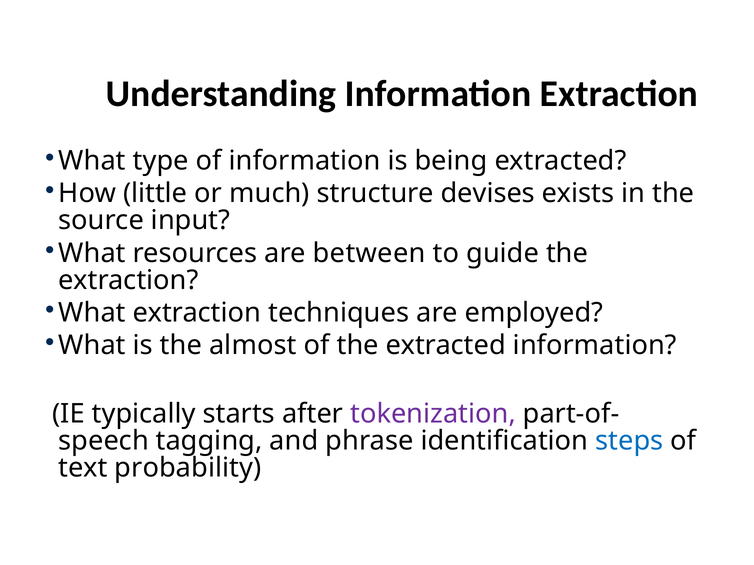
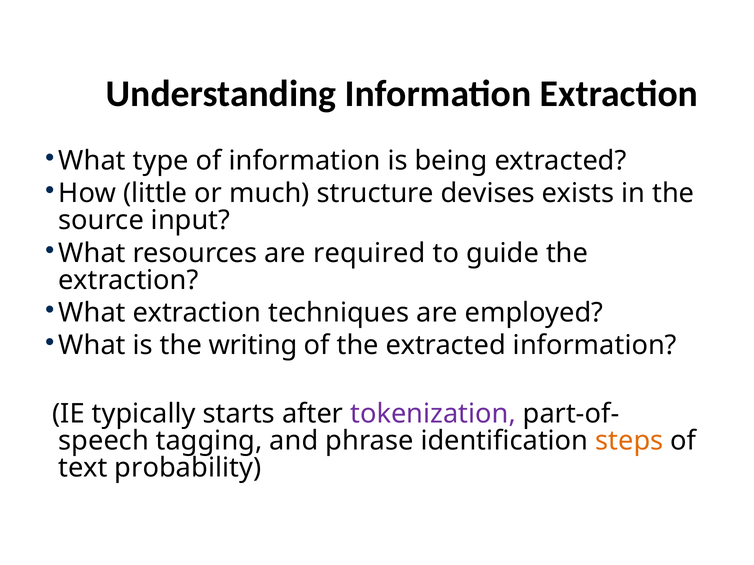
between: between -> required
almost: almost -> writing
steps colour: blue -> orange
